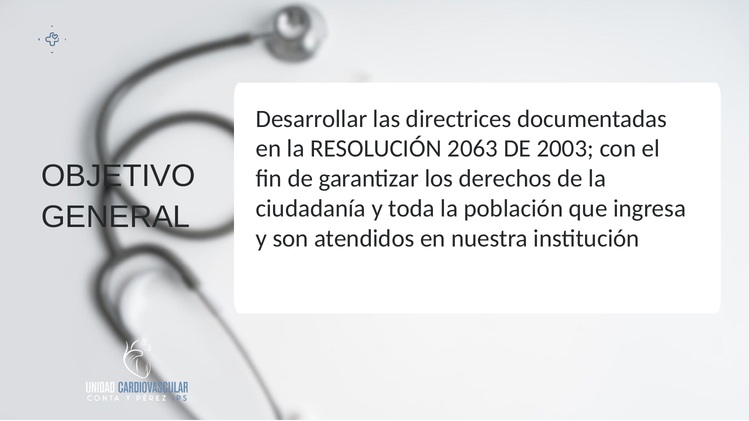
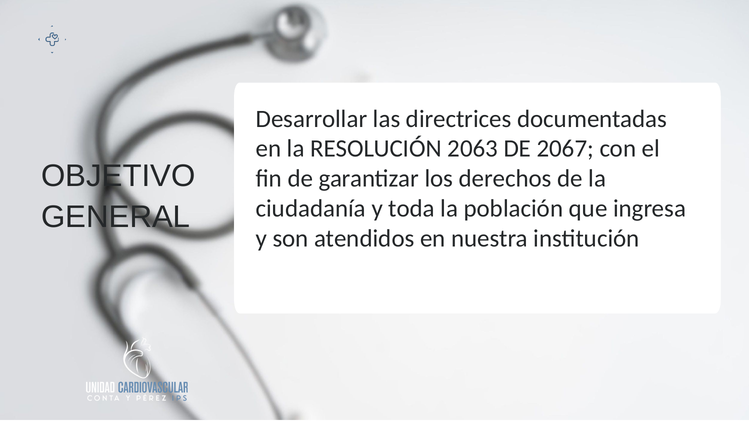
2003: 2003 -> 2067
